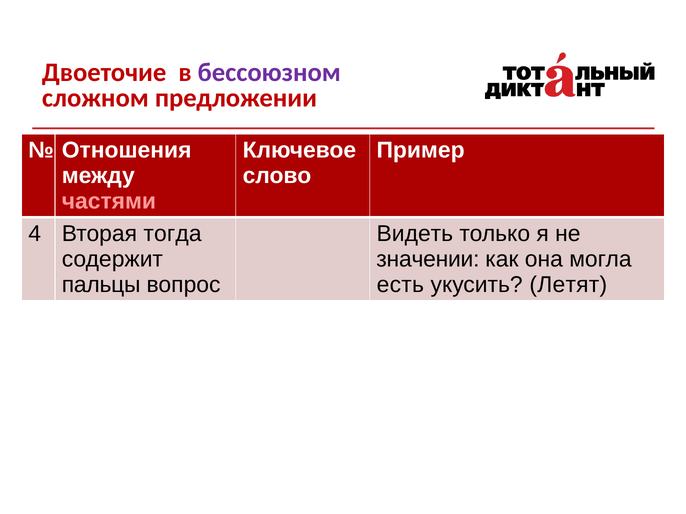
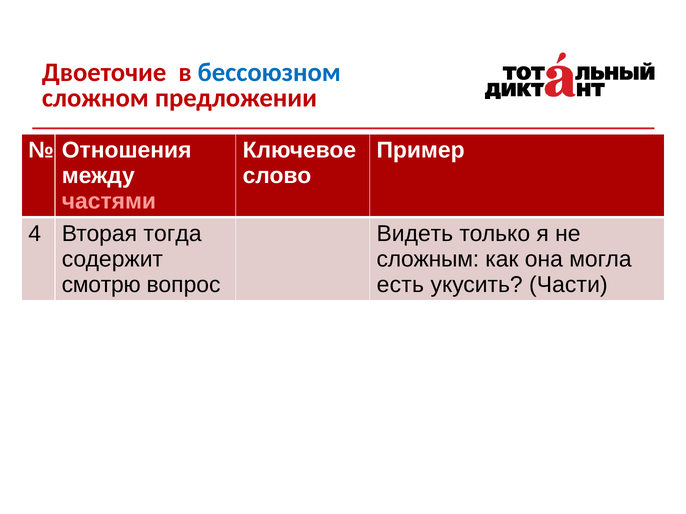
бессоюзном colour: purple -> blue
значении: значении -> сложным
пальцы: пальцы -> смотрю
Летят: Летят -> Части
